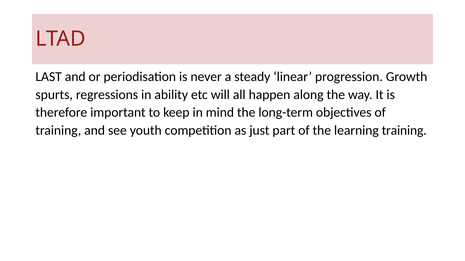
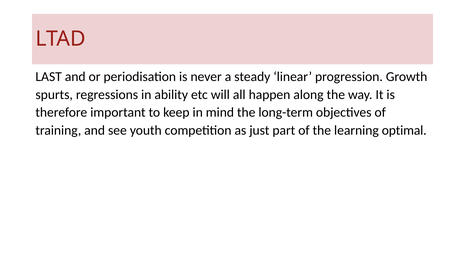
learning training: training -> optimal
